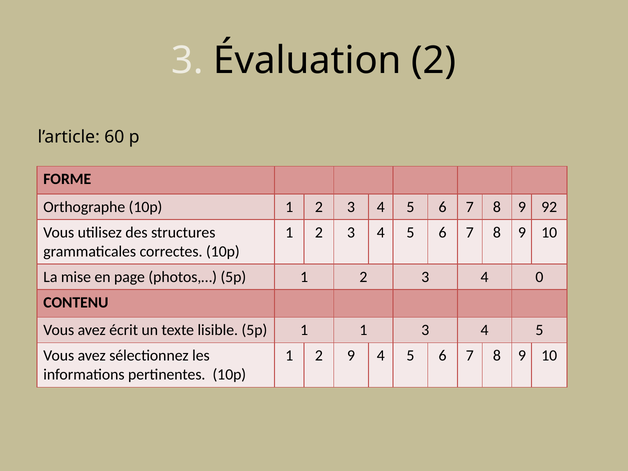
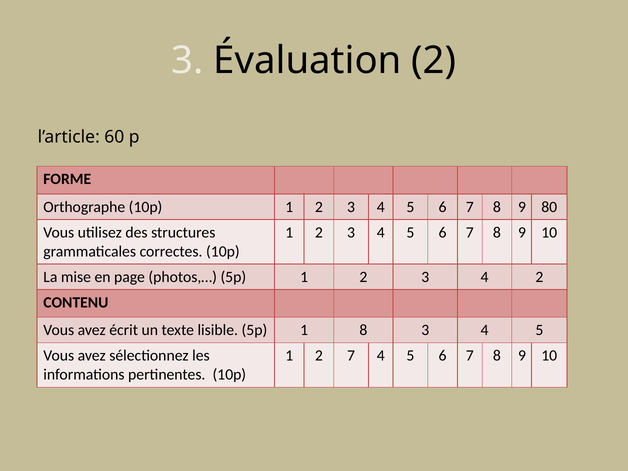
92: 92 -> 80
4 0: 0 -> 2
1 1: 1 -> 8
2 9: 9 -> 7
